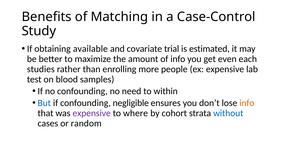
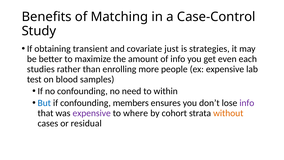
available: available -> transient
trial: trial -> just
estimated: estimated -> strategies
negligible: negligible -> members
info at (247, 103) colour: orange -> purple
without colour: blue -> orange
random: random -> residual
